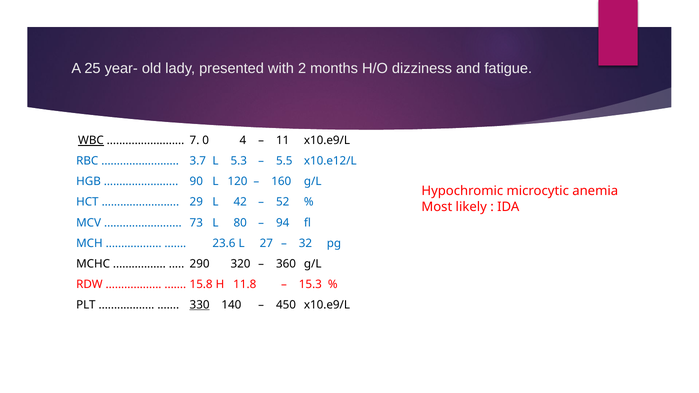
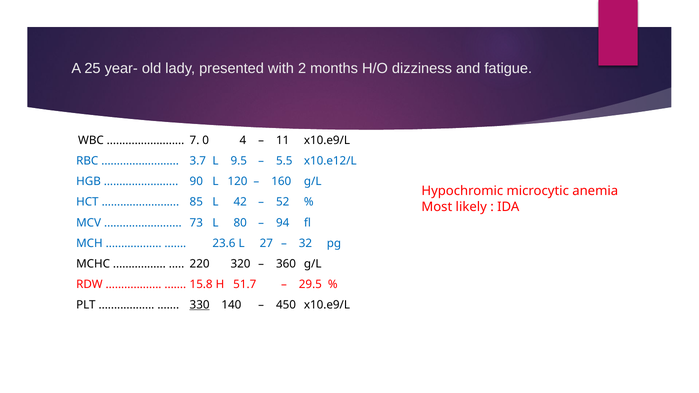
WBC underline: present -> none
5.3: 5.3 -> 9.5
29: 29 -> 85
290: 290 -> 220
11.8: 11.8 -> 51.7
15.3: 15.3 -> 29.5
